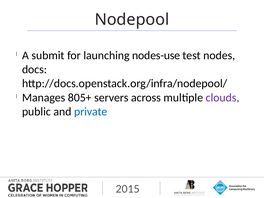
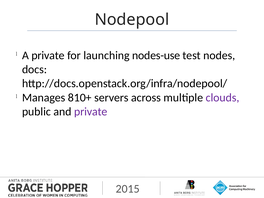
A submit: submit -> private
805+: 805+ -> 810+
private at (91, 112) colour: blue -> purple
